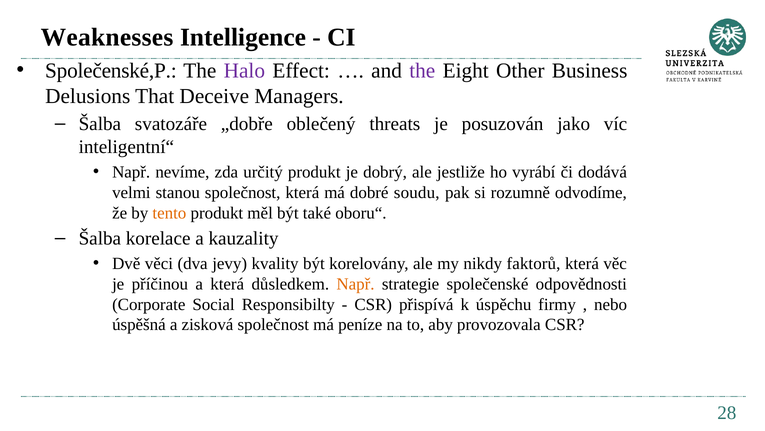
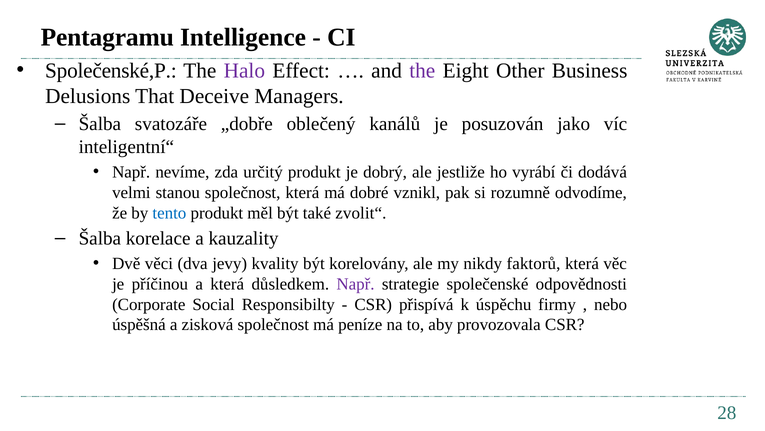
Weaknesses: Weaknesses -> Pentagramu
threats: threats -> kanálů
soudu: soudu -> vznikl
tento colour: orange -> blue
oboru“: oboru“ -> zvolit“
Např at (356, 284) colour: orange -> purple
